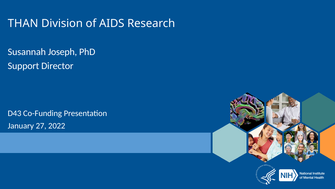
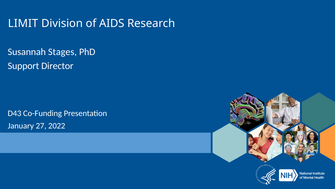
THAN: THAN -> LIMIT
Joseph: Joseph -> Stages
